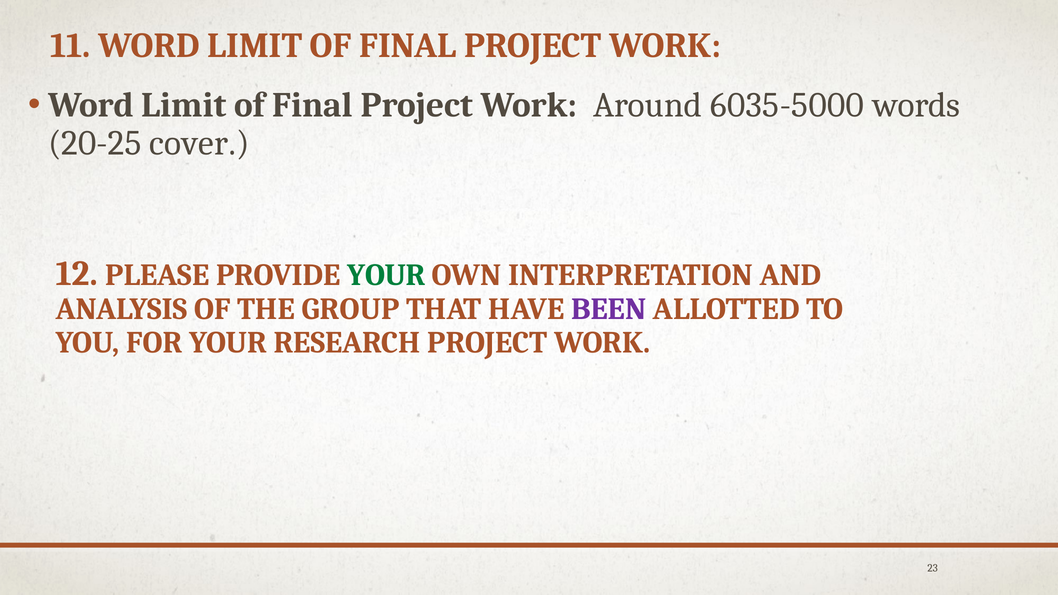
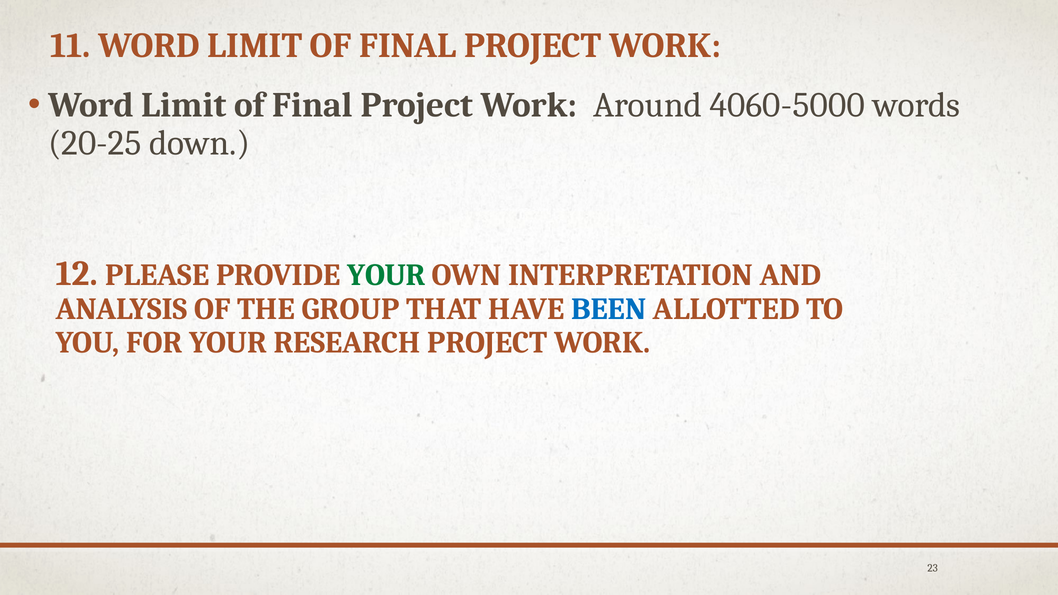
6035-5000: 6035-5000 -> 4060-5000
cover: cover -> down
BEEN colour: purple -> blue
